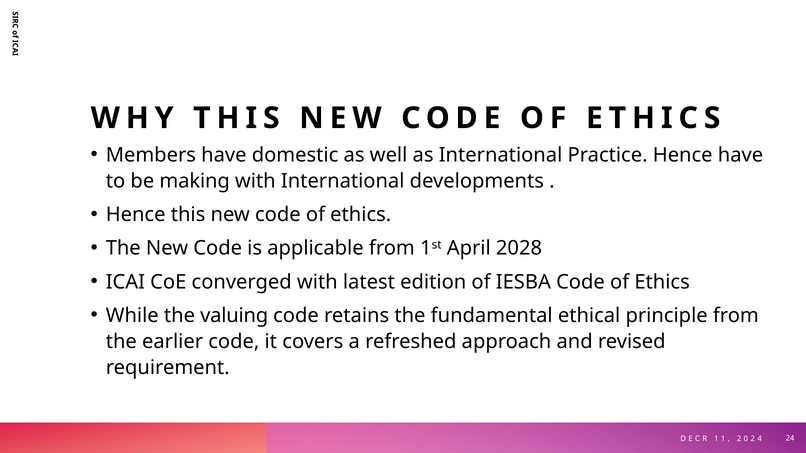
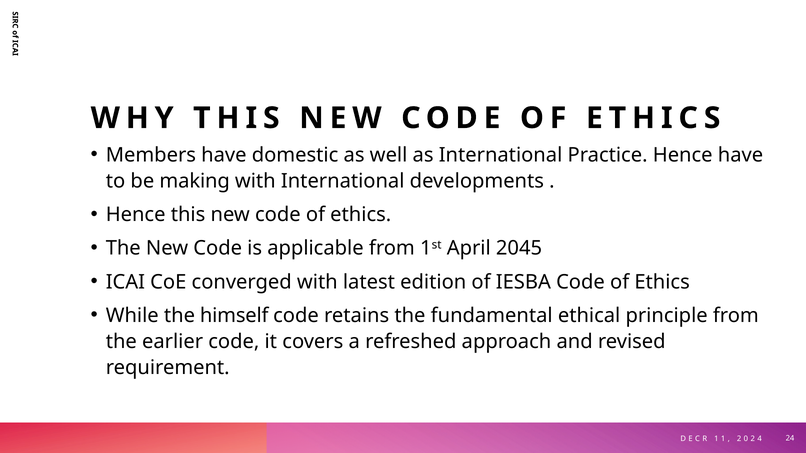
2028: 2028 -> 2045
valuing: valuing -> himself
